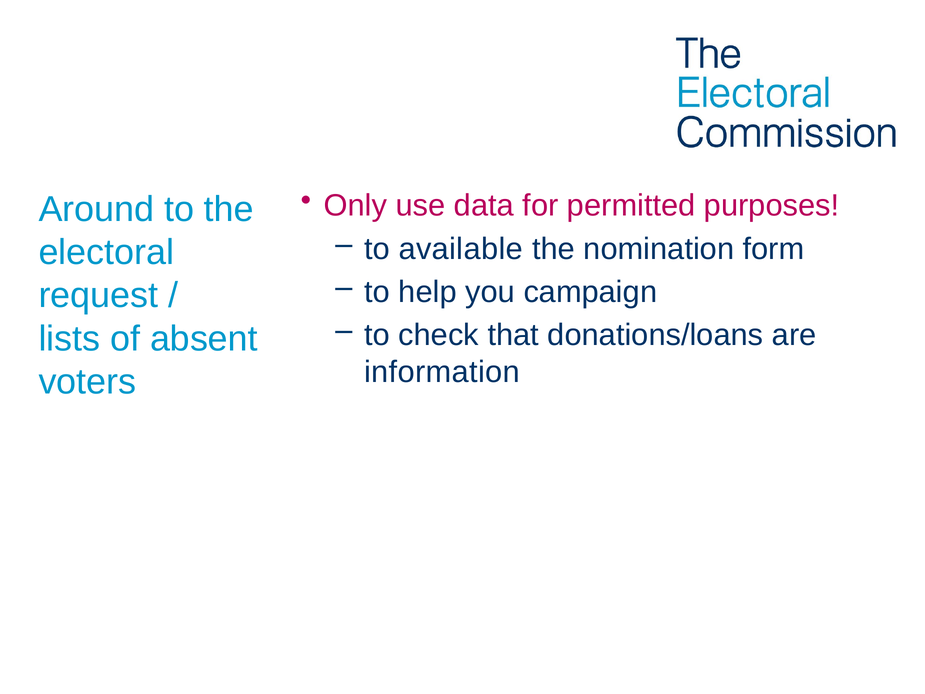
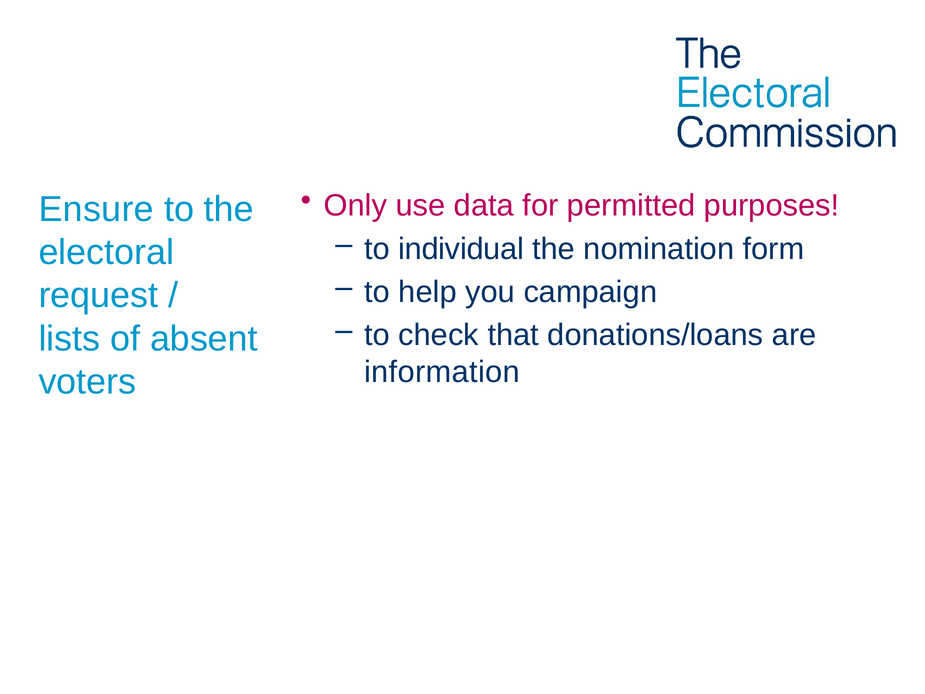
Around: Around -> Ensure
available: available -> individual
